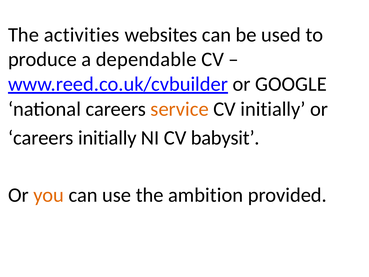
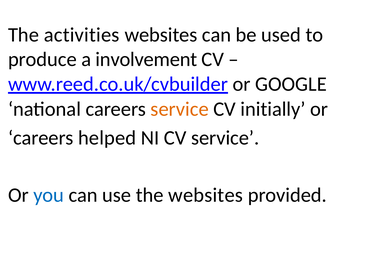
dependable: dependable -> involvement
careers initially: initially -> helped
CV babysit: babysit -> service
you colour: orange -> blue
the ambition: ambition -> websites
